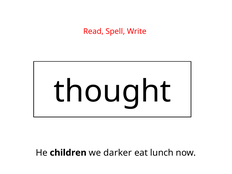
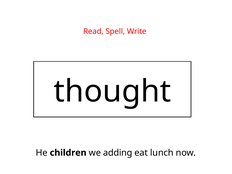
darker: darker -> adding
